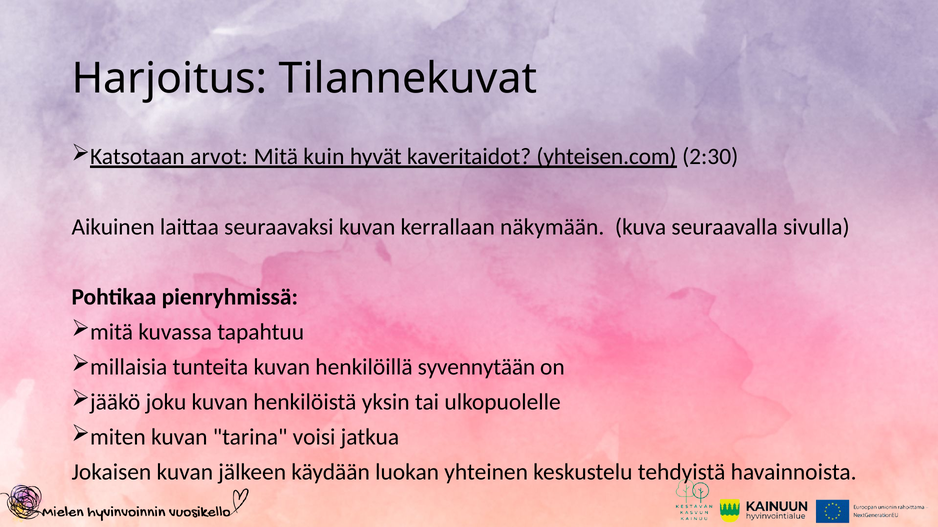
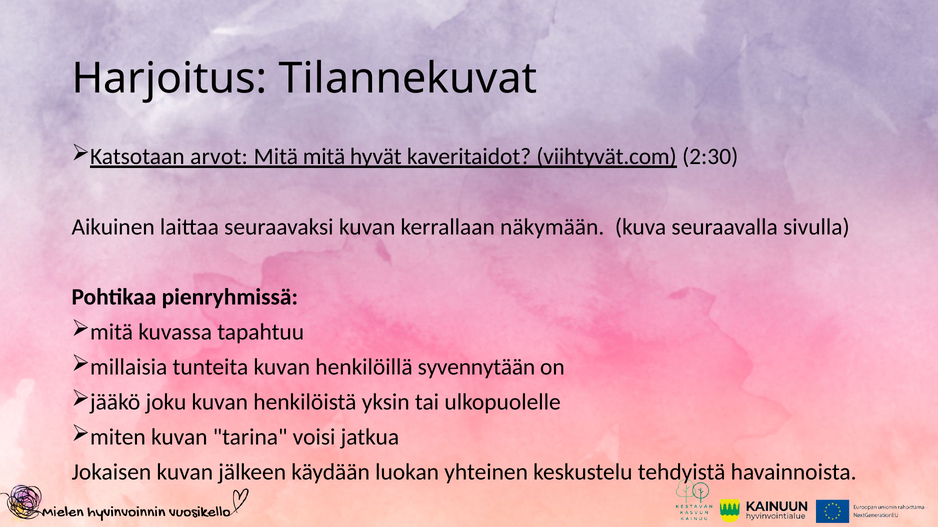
Mitä kuin: kuin -> mitä
yhteisen.com: yhteisen.com -> viihtyvät.com
